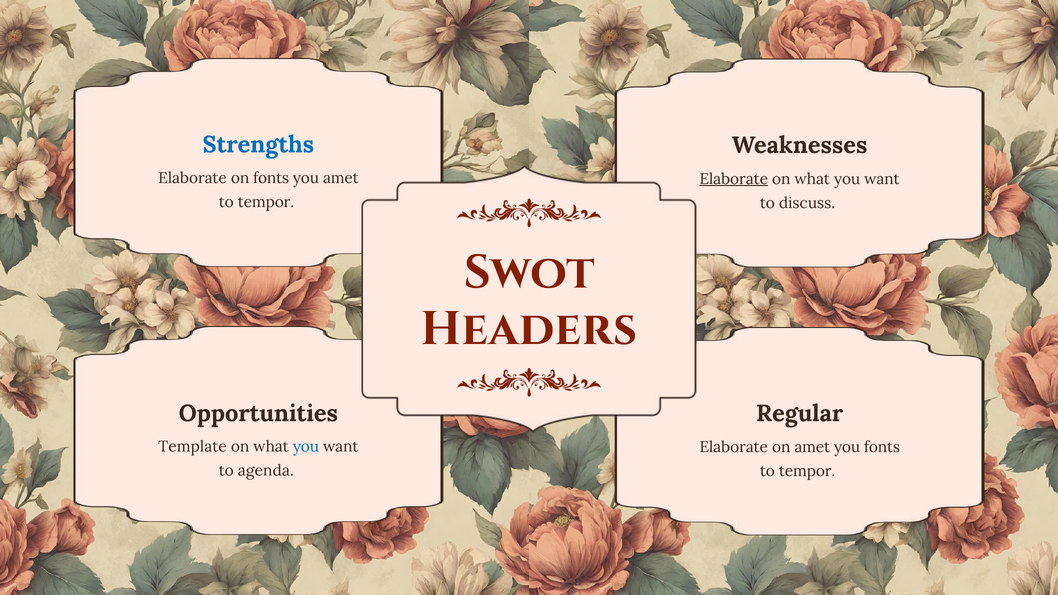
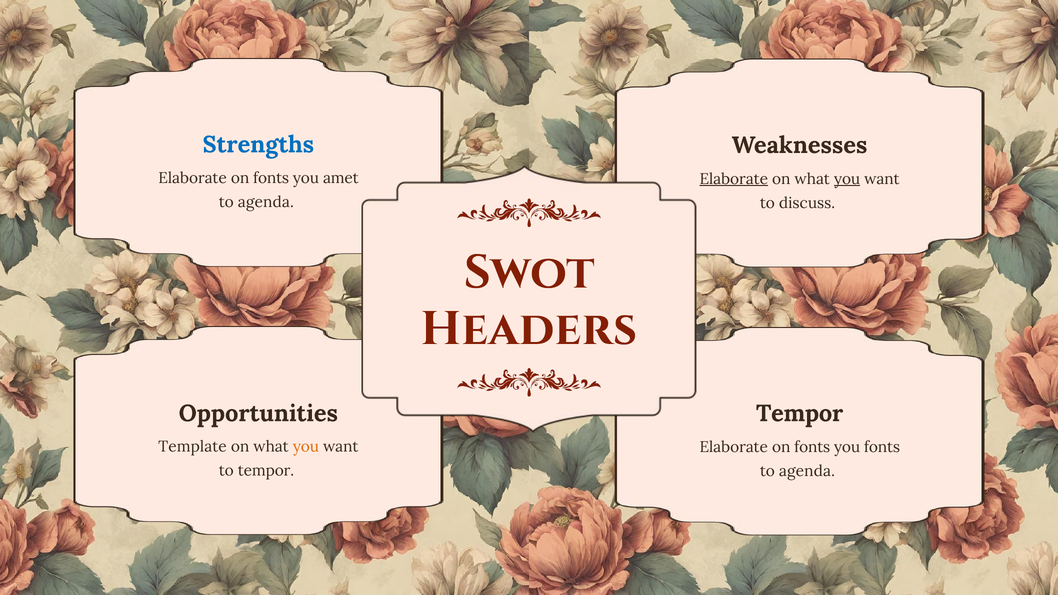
you at (847, 179) underline: none -> present
tempor at (266, 202): tempor -> agenda
Regular at (800, 413): Regular -> Tempor
you at (306, 447) colour: blue -> orange
amet at (812, 447): amet -> fonts
to agenda: agenda -> tempor
tempor at (807, 471): tempor -> agenda
